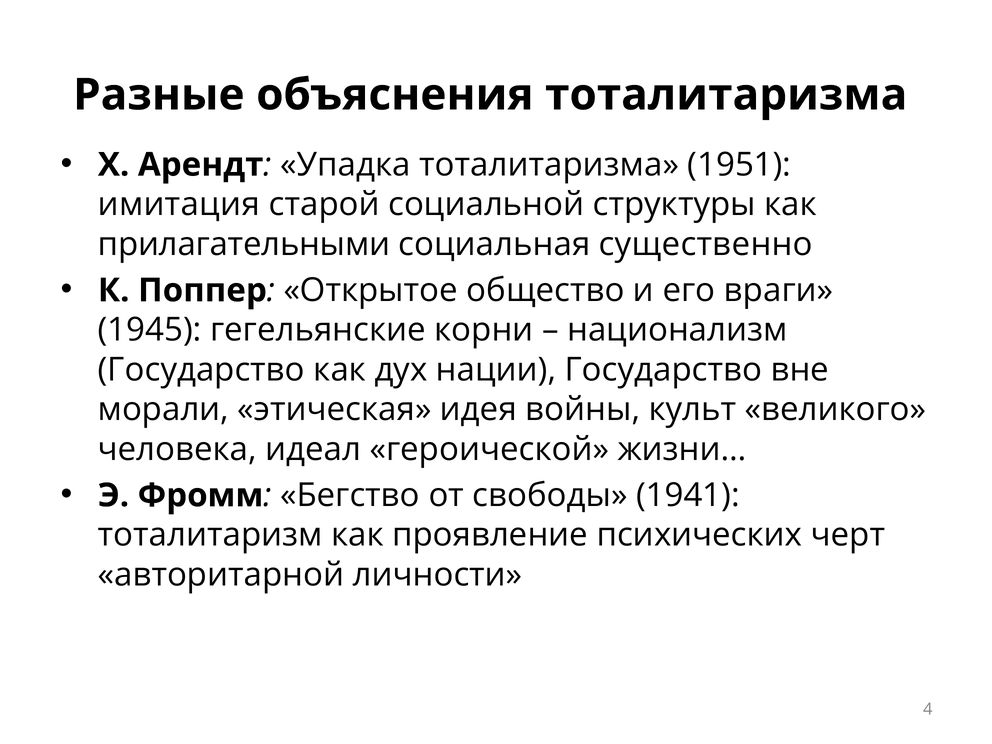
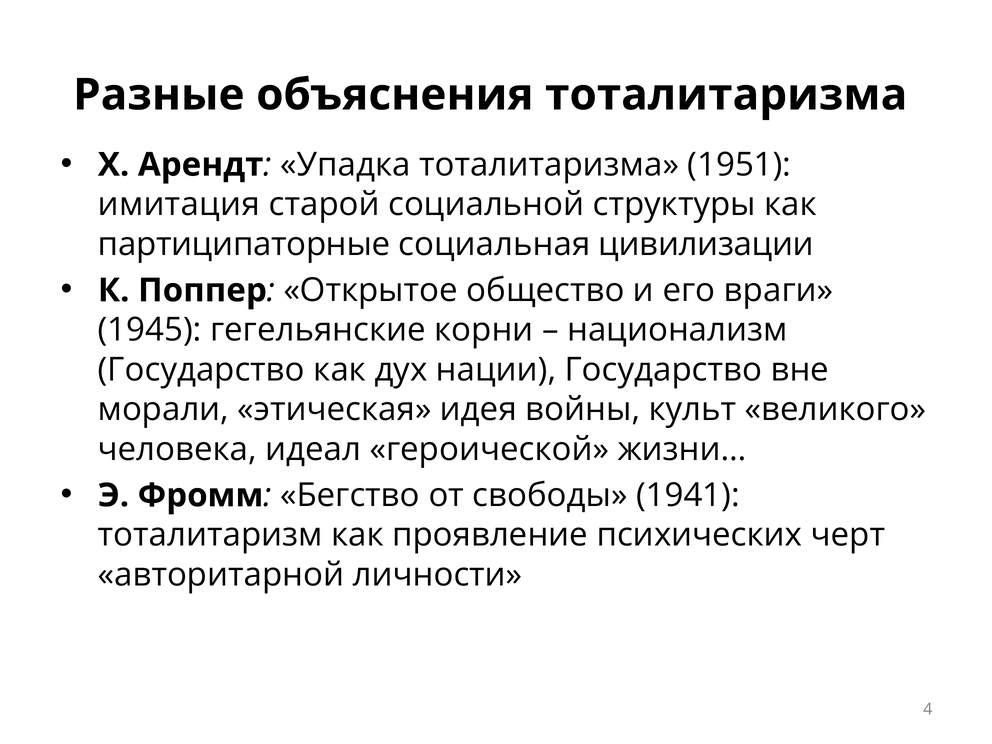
прилагательными: прилагательными -> партиципаторные
существенно: существенно -> цивилизации
